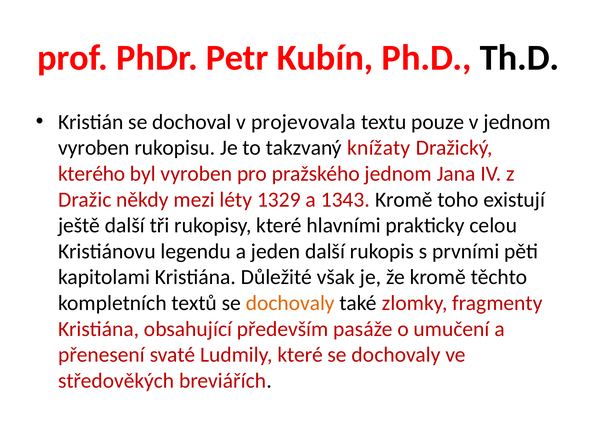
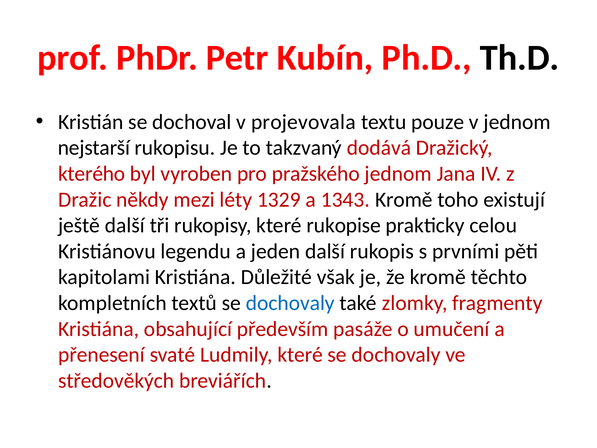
vyroben at (94, 148): vyroben -> nejstarší
knížaty: knížaty -> dodává
hlavními: hlavními -> rukopise
dochovaly at (290, 303) colour: orange -> blue
